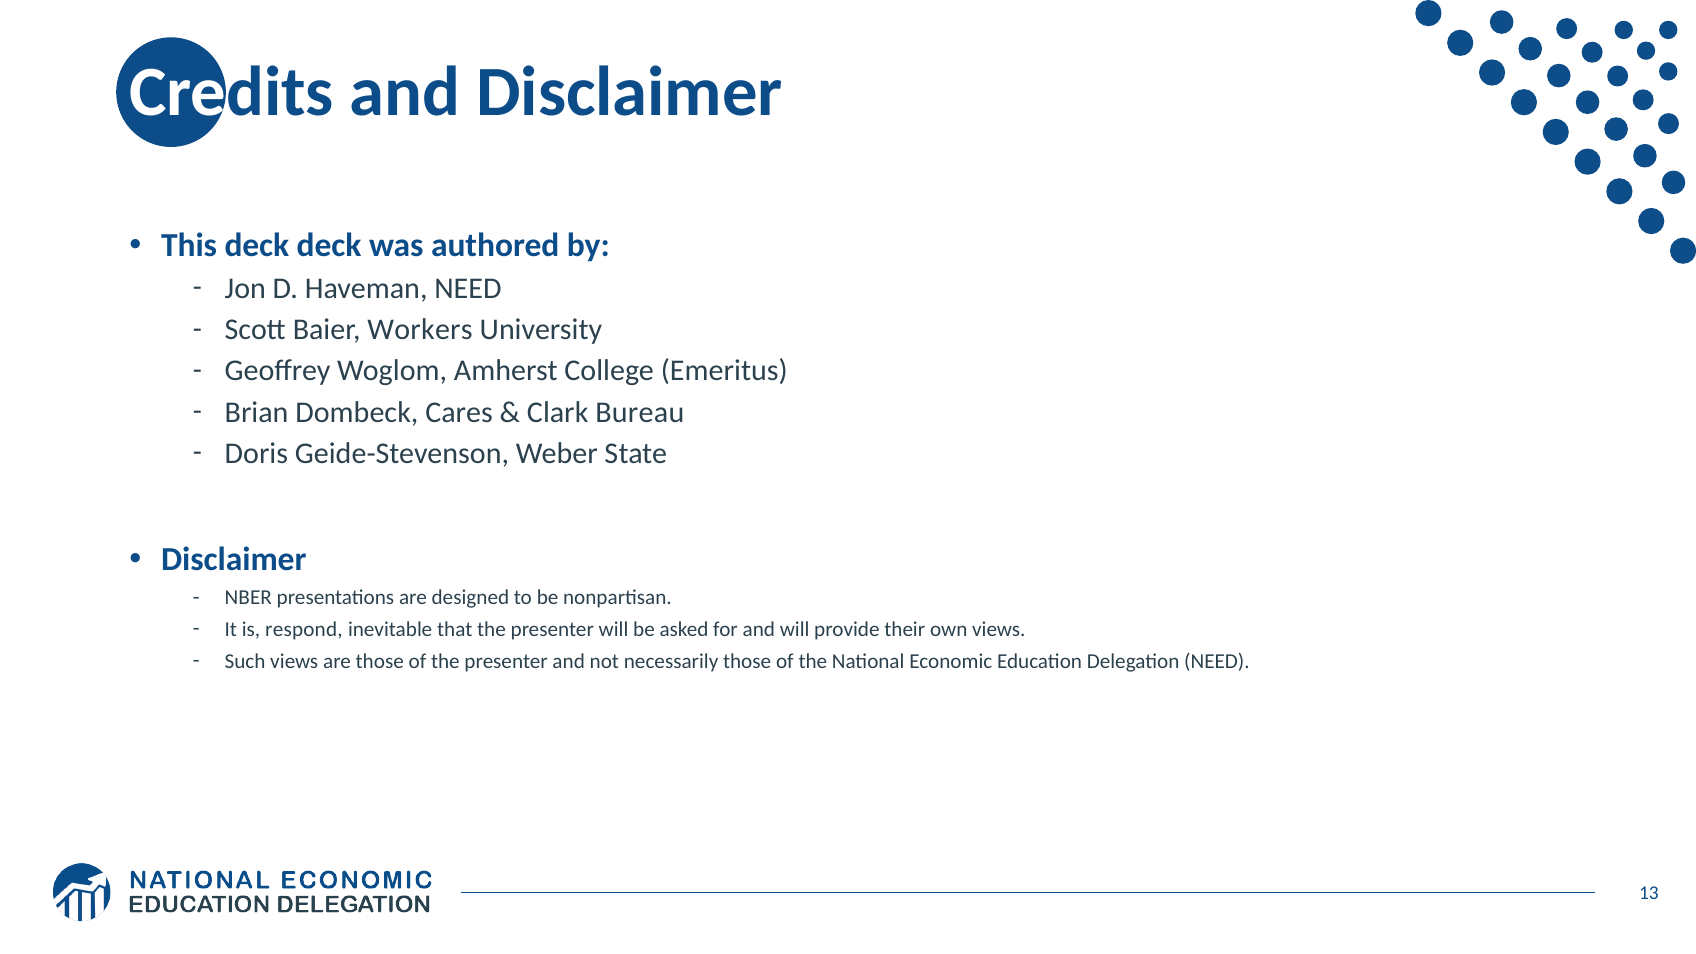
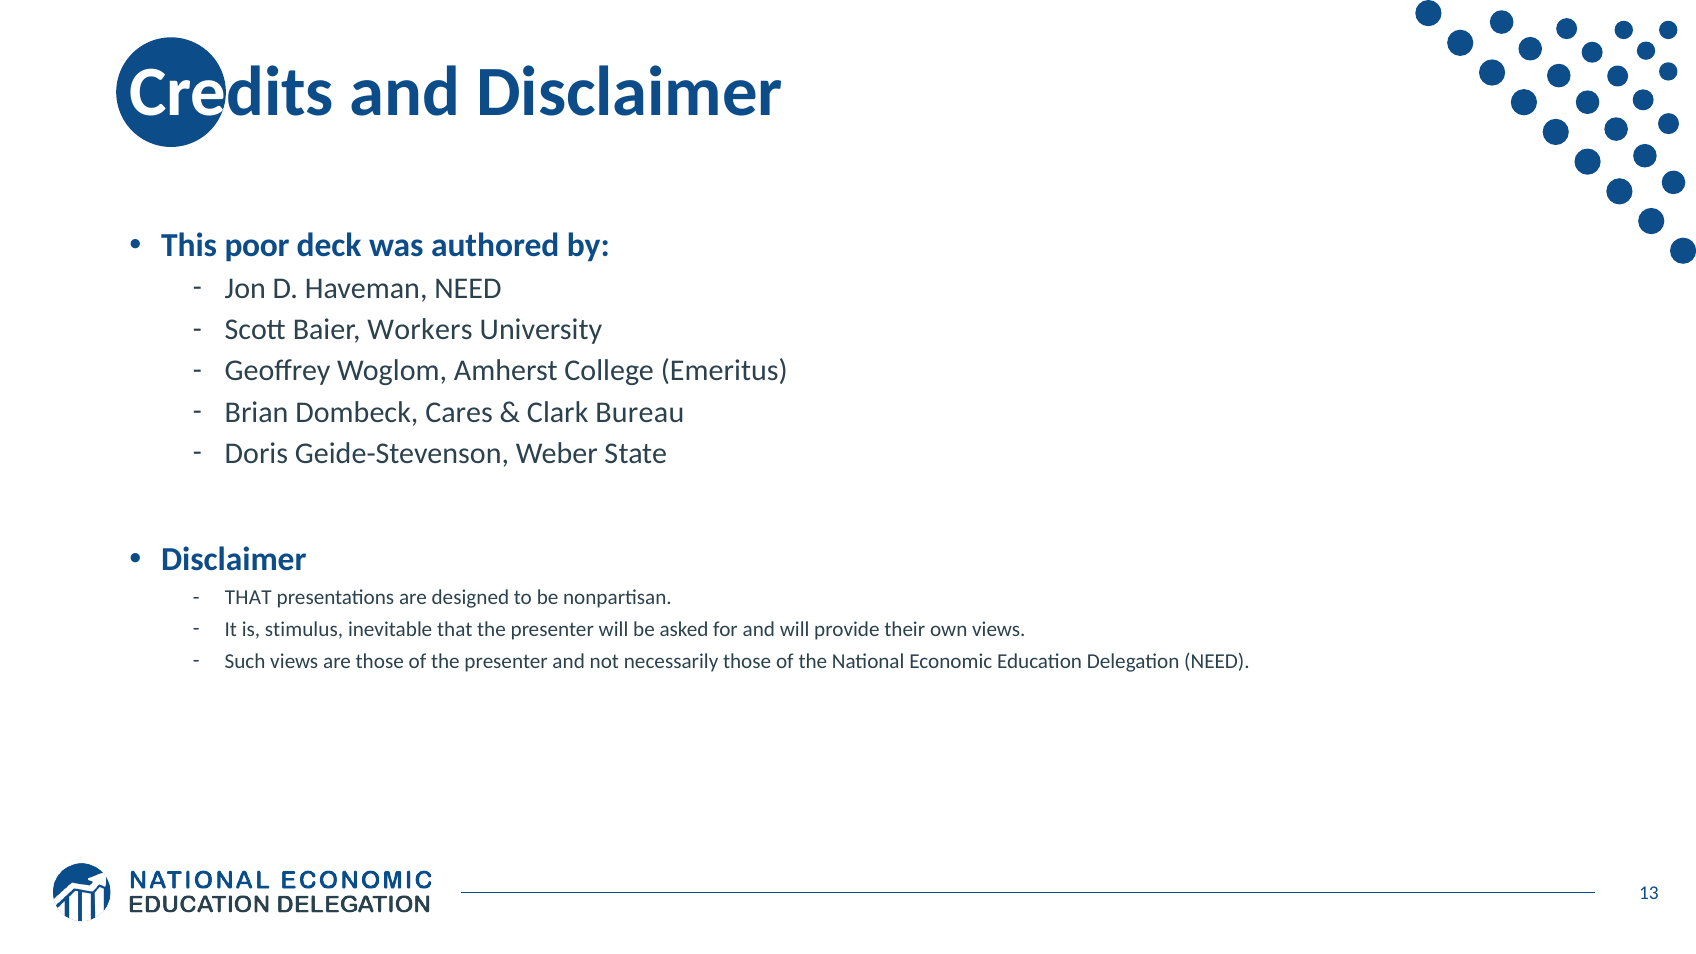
This deck: deck -> poor
NBER at (248, 598): NBER -> THAT
respond: respond -> stimulus
